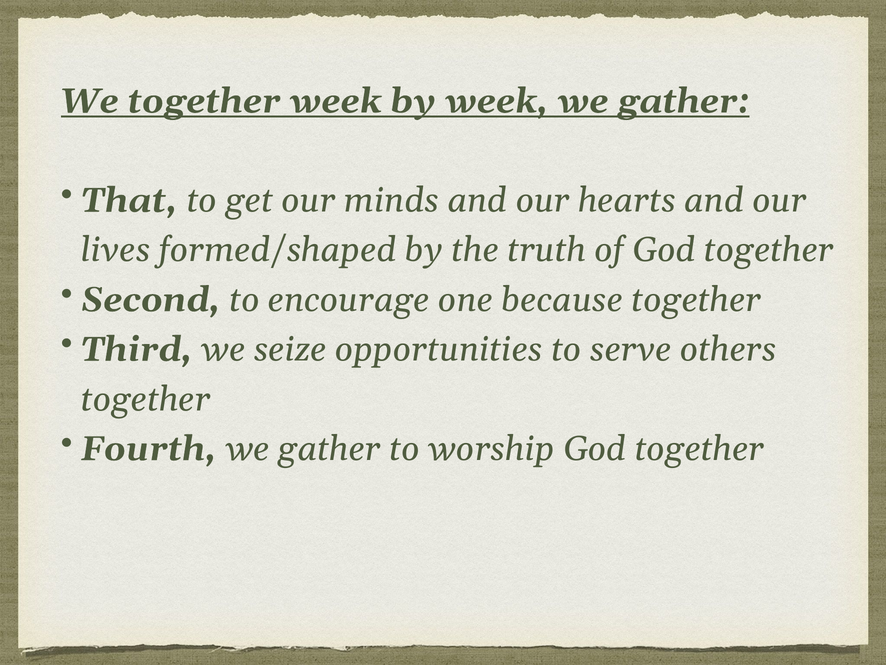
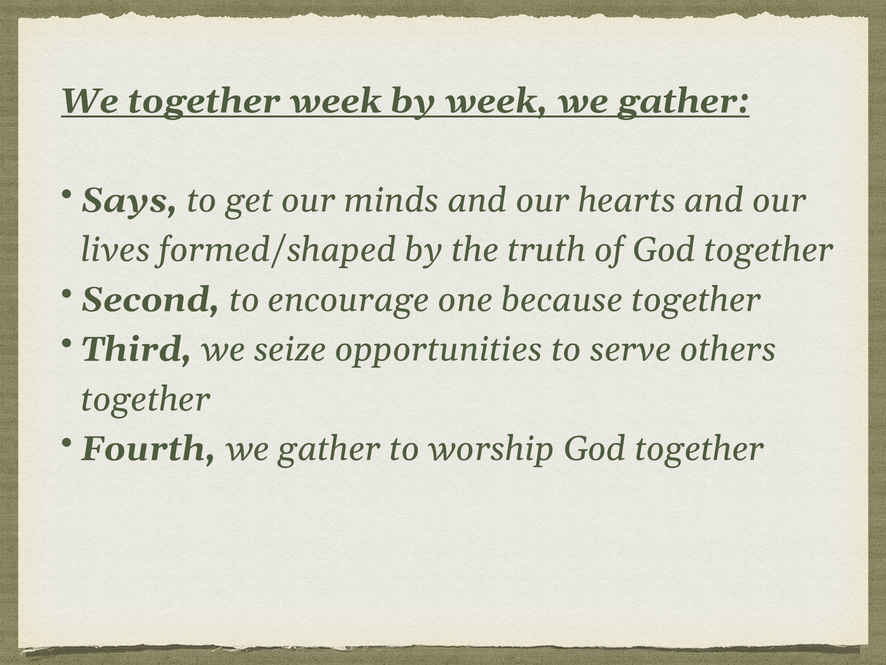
That: That -> Says
